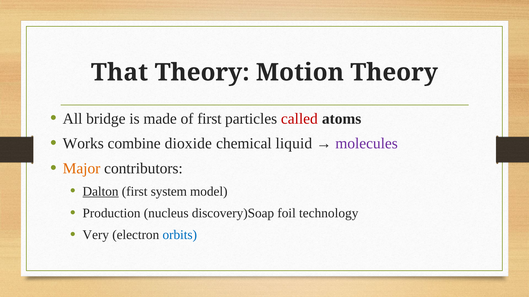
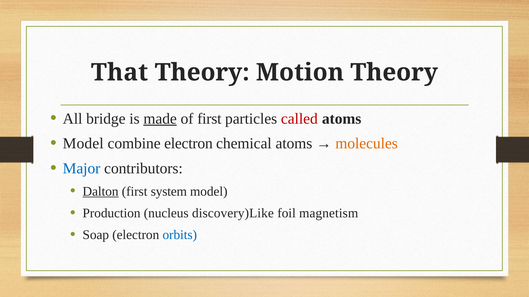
made underline: none -> present
Works at (83, 144): Works -> Model
combine dioxide: dioxide -> electron
chemical liquid: liquid -> atoms
molecules colour: purple -> orange
Major colour: orange -> blue
discovery)Soap: discovery)Soap -> discovery)Like
technology: technology -> magnetism
Very: Very -> Soap
